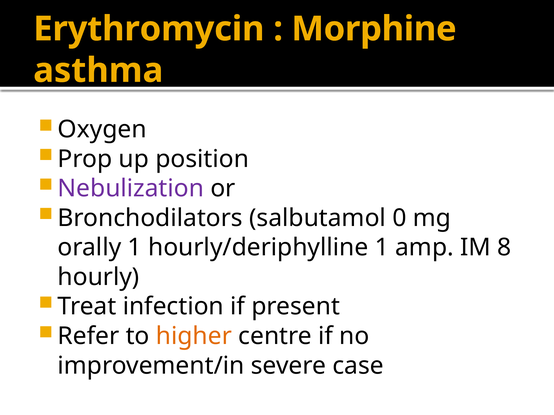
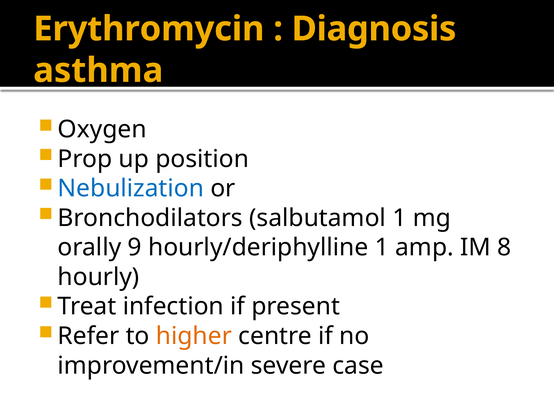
Morphine: Morphine -> Diagnosis
Nebulization colour: purple -> blue
salbutamol 0: 0 -> 1
orally 1: 1 -> 9
